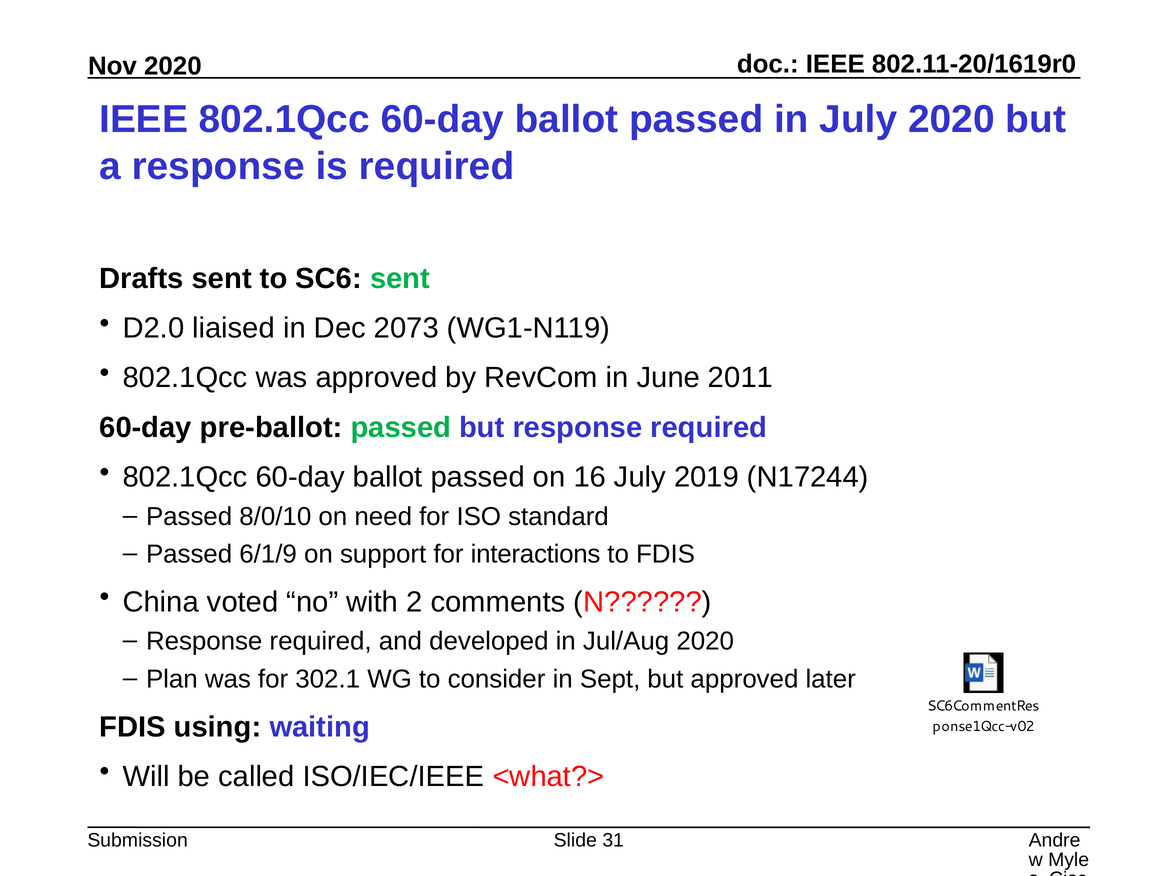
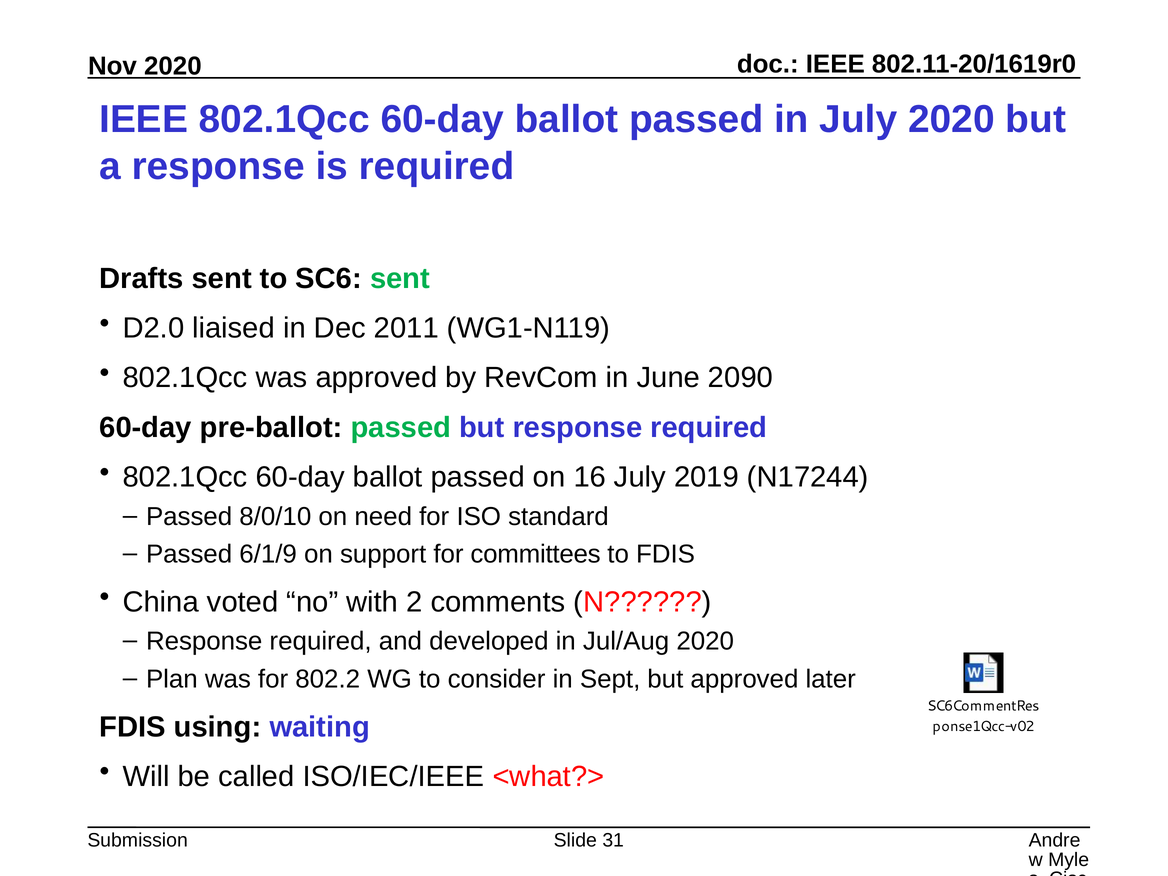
2073: 2073 -> 2011
2011: 2011 -> 2090
interactions: interactions -> committees
302.1: 302.1 -> 802.2
